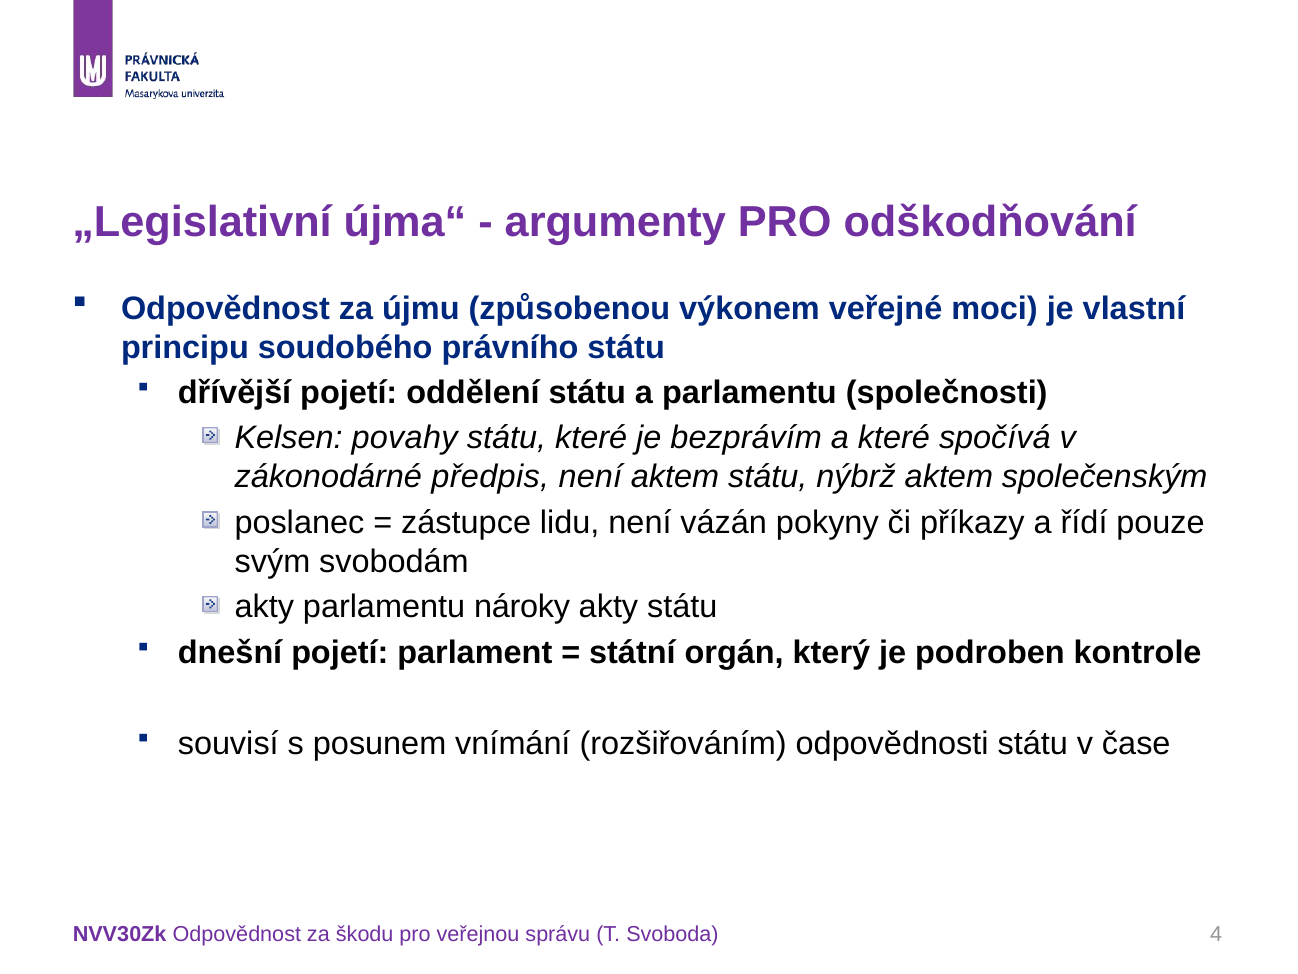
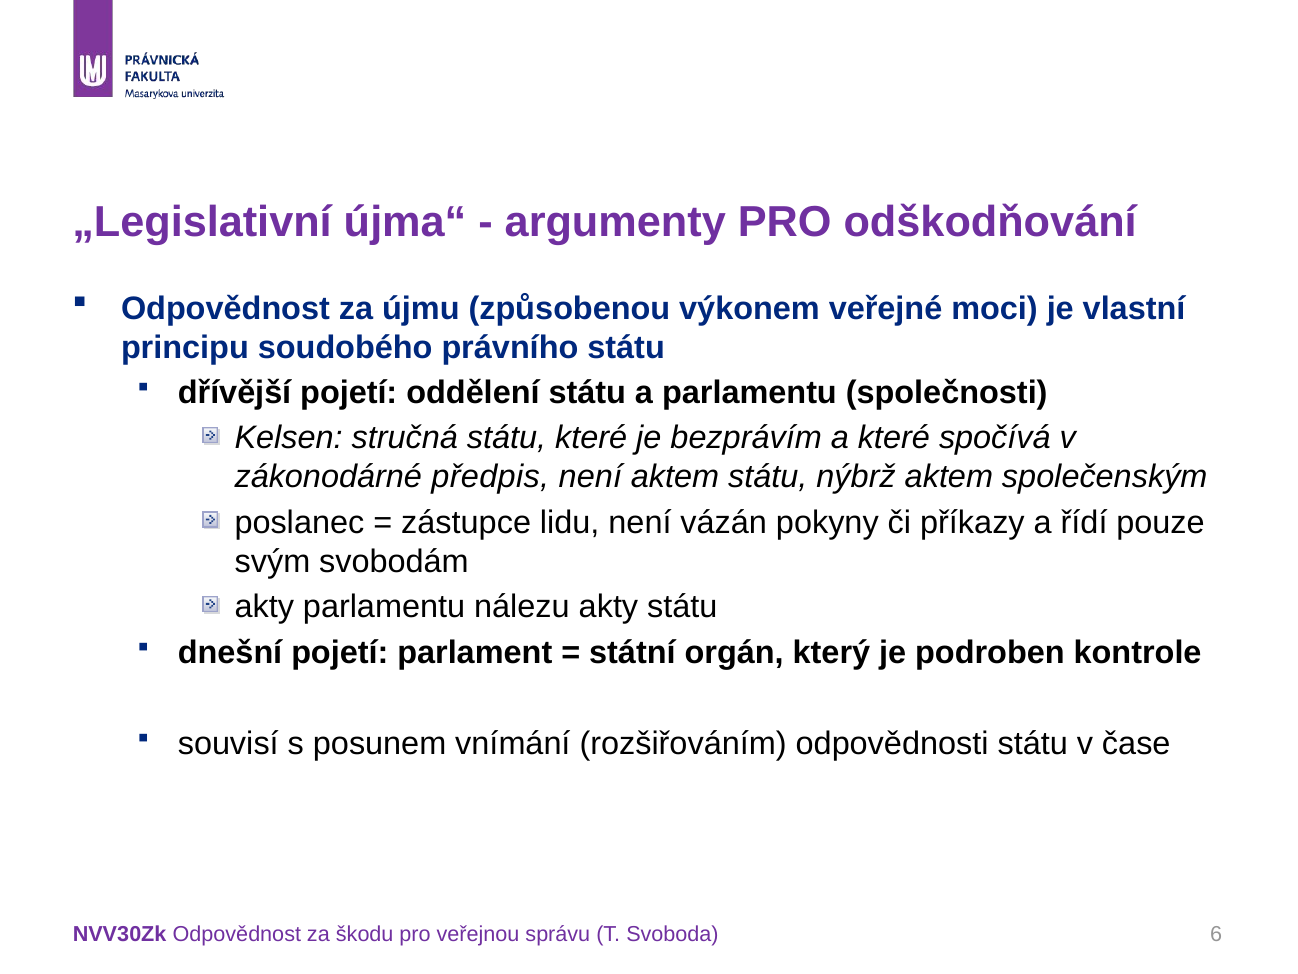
povahy: povahy -> stručná
nároky: nároky -> nálezu
4: 4 -> 6
